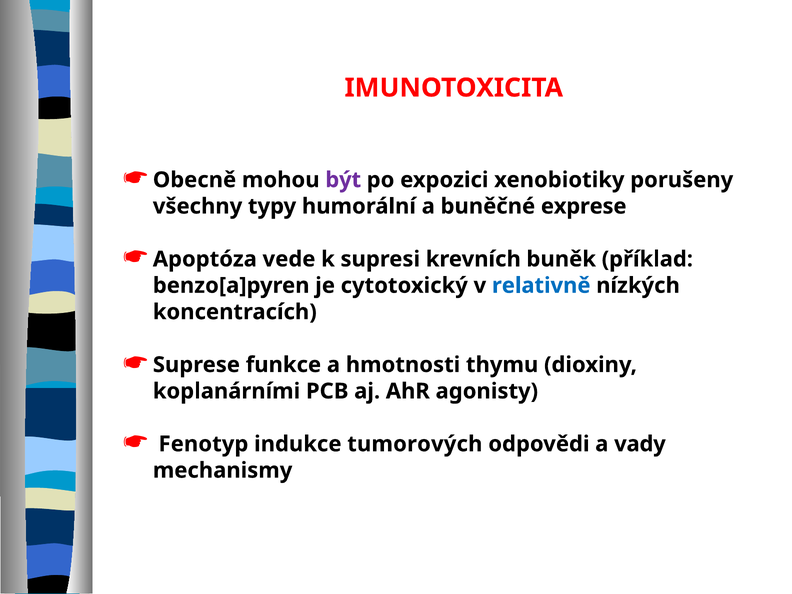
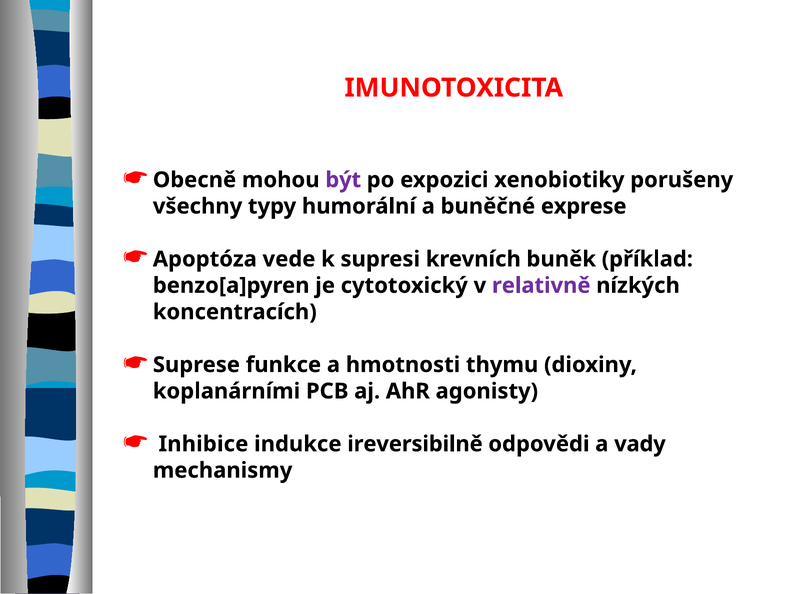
relativně colour: blue -> purple
Fenotyp: Fenotyp -> Inhibice
tumorových: tumorových -> ireversibilně
